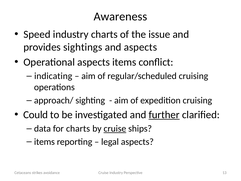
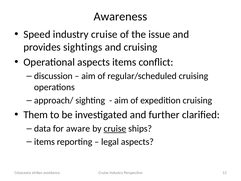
industry charts: charts -> cruise
and aspects: aspects -> cruising
indicating: indicating -> discussion
Could: Could -> Them
further underline: present -> none
for charts: charts -> aware
